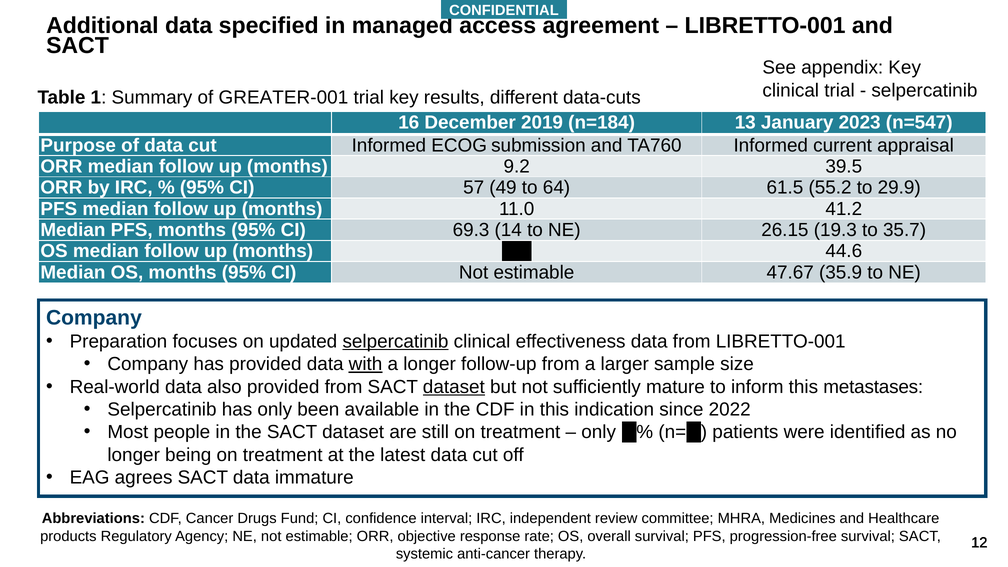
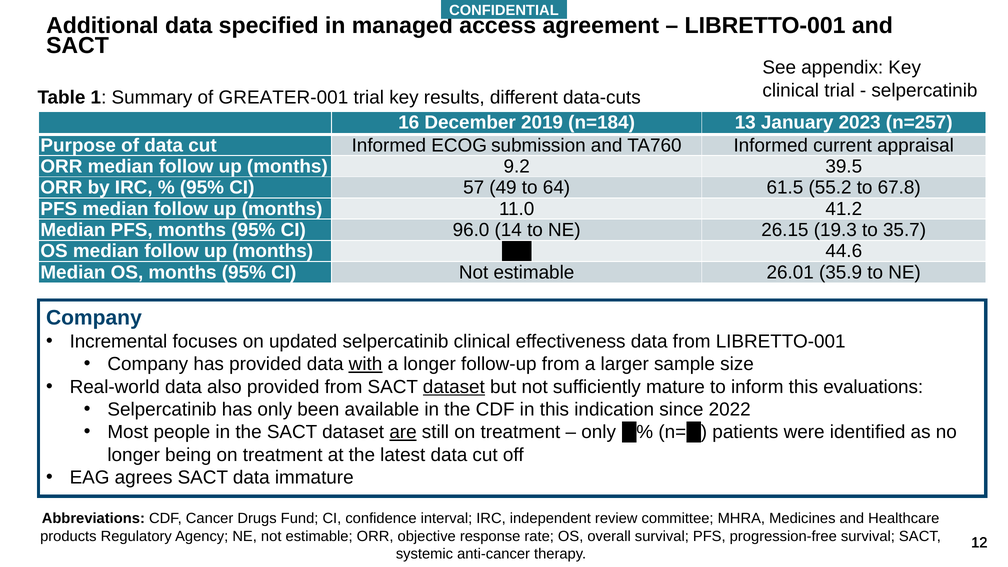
n=547: n=547 -> n=257
29.9: 29.9 -> 67.8
69.3: 69.3 -> 96.0
47.67: 47.67 -> 26.01
Preparation: Preparation -> Incremental
selpercatinib at (396, 341) underline: present -> none
metastases: metastases -> evaluations
are underline: none -> present
